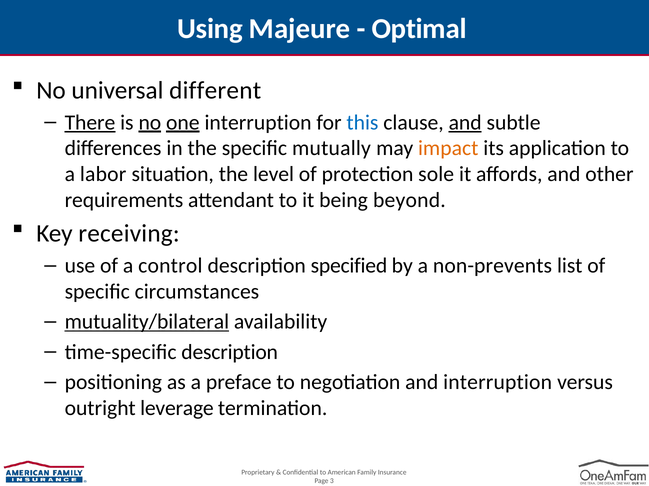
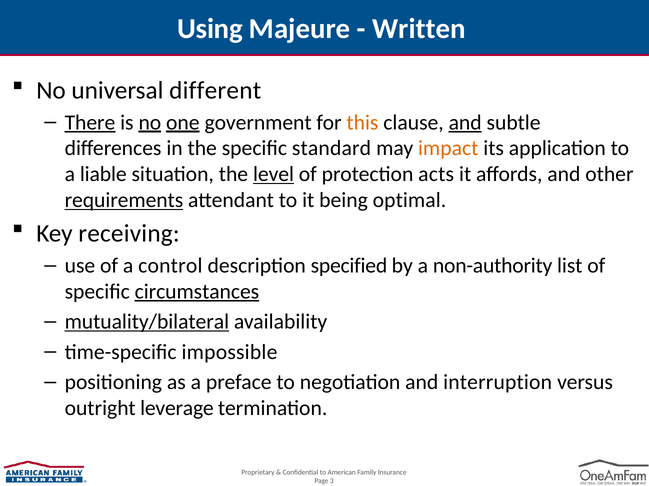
Optimal: Optimal -> Written
one interruption: interruption -> government
this colour: blue -> orange
mutually: mutually -> standard
labor: labor -> liable
level underline: none -> present
sole: sole -> acts
requirements underline: none -> present
beyond: beyond -> optimal
non-prevents: non-prevents -> non-authority
circumstances underline: none -> present
time-specific description: description -> impossible
